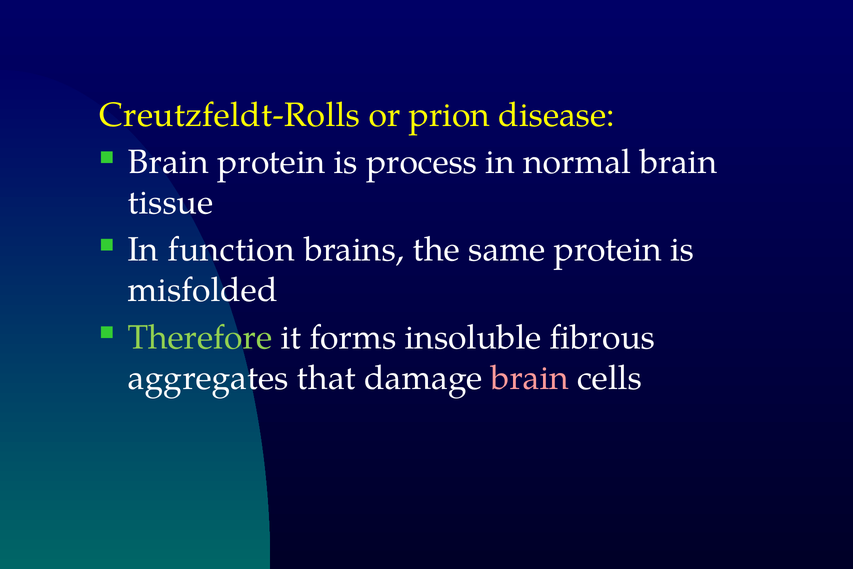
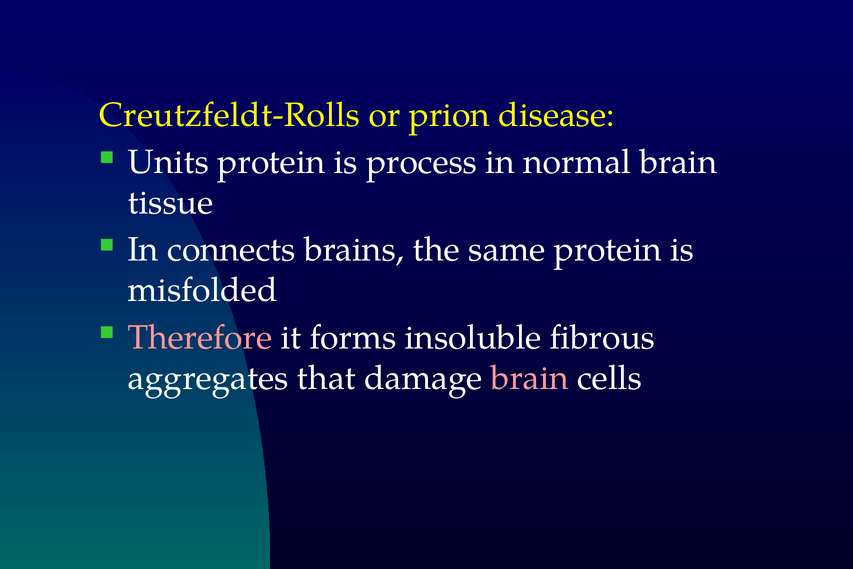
Brain at (168, 162): Brain -> Units
function: function -> connects
Therefore colour: light green -> pink
